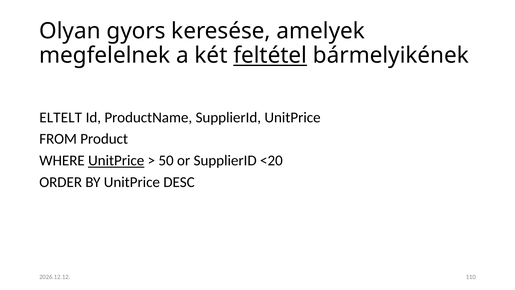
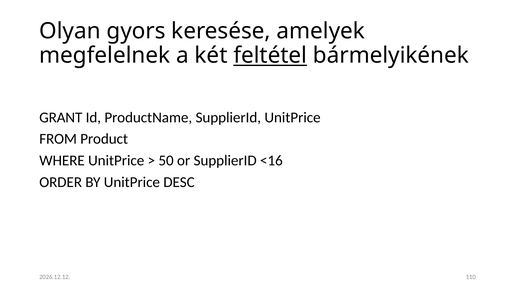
ELTELT: ELTELT -> GRANT
UnitPrice at (116, 160) underline: present -> none
<20: <20 -> <16
